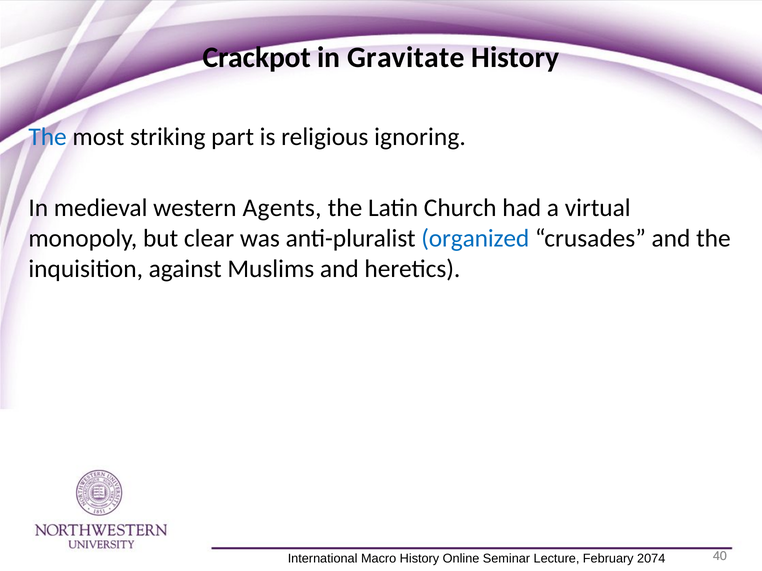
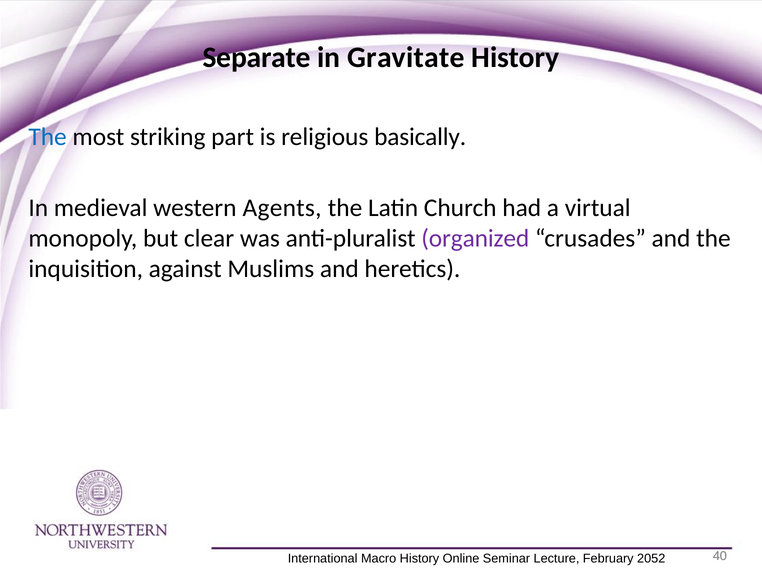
Crackpot: Crackpot -> Separate
ignoring: ignoring -> basically
organized colour: blue -> purple
2074: 2074 -> 2052
